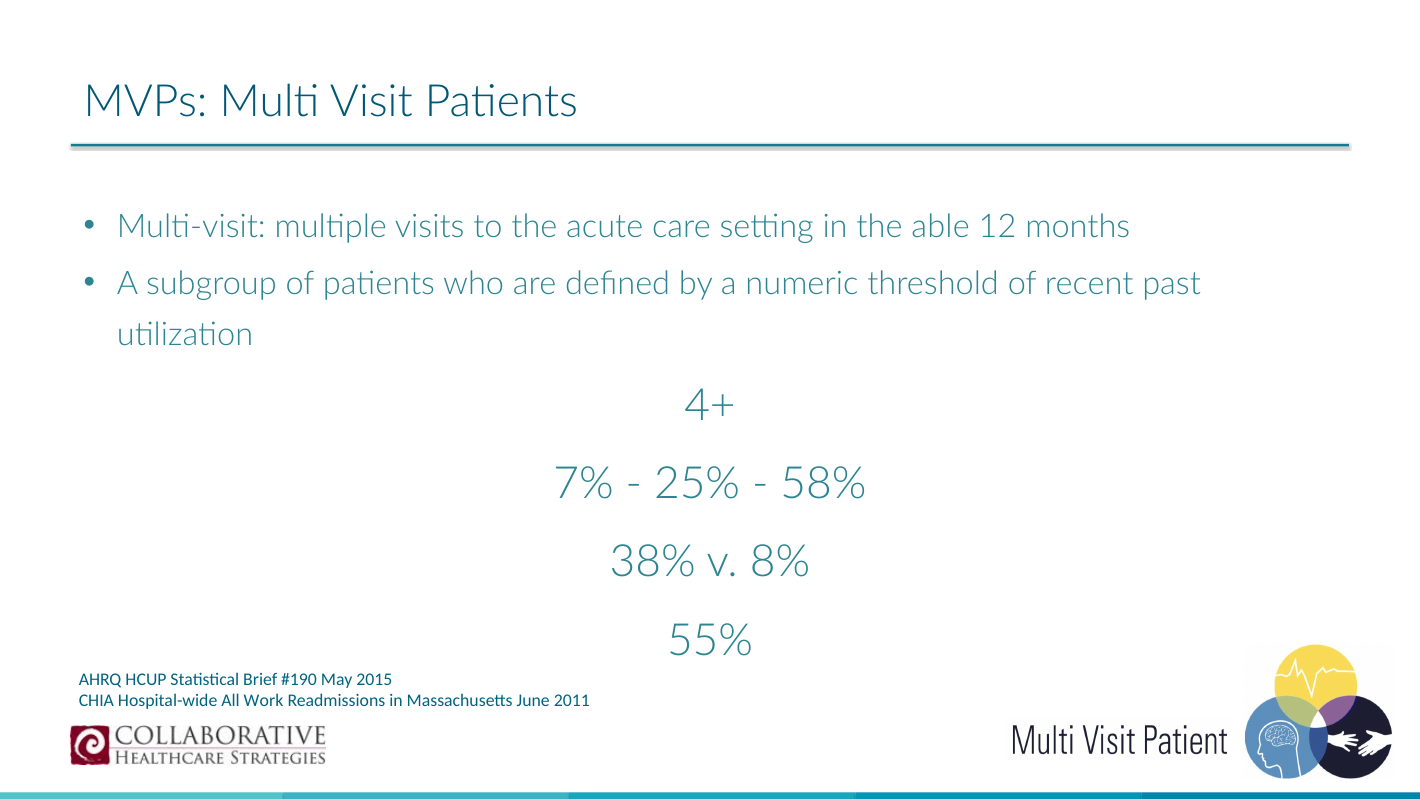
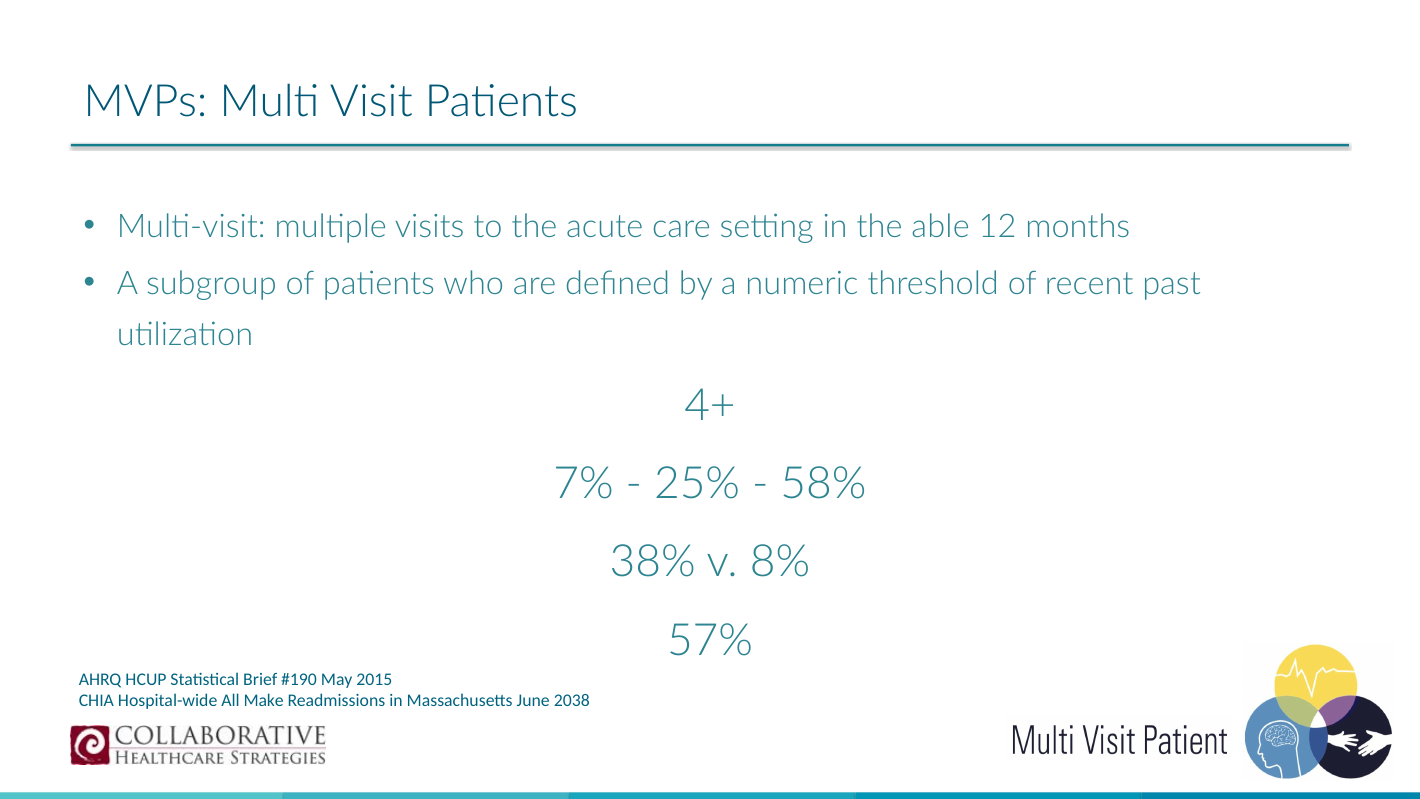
55%: 55% -> 57%
Work: Work -> Make
2011: 2011 -> 2038
